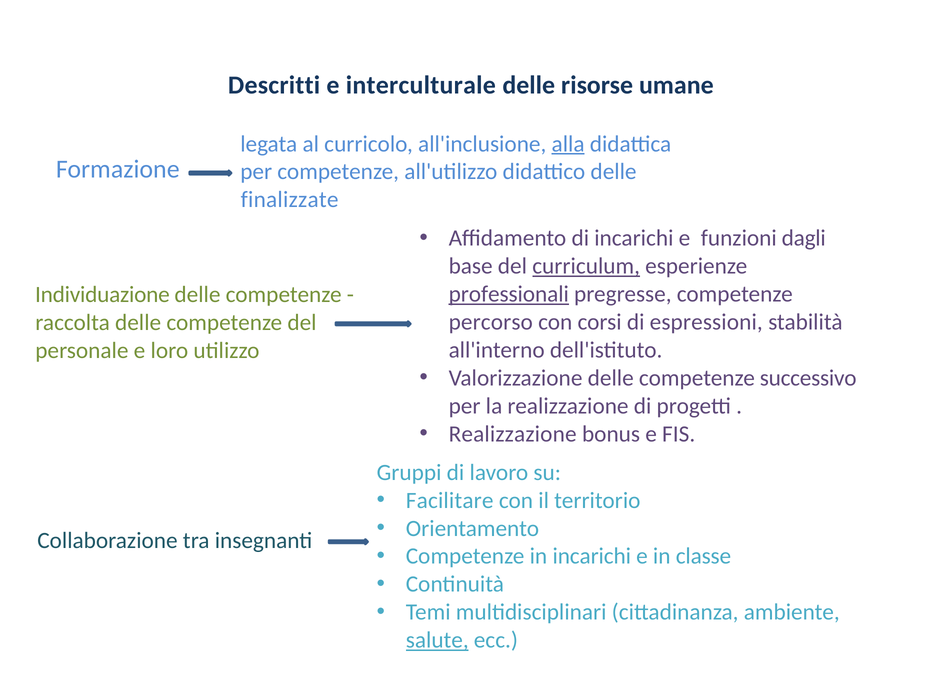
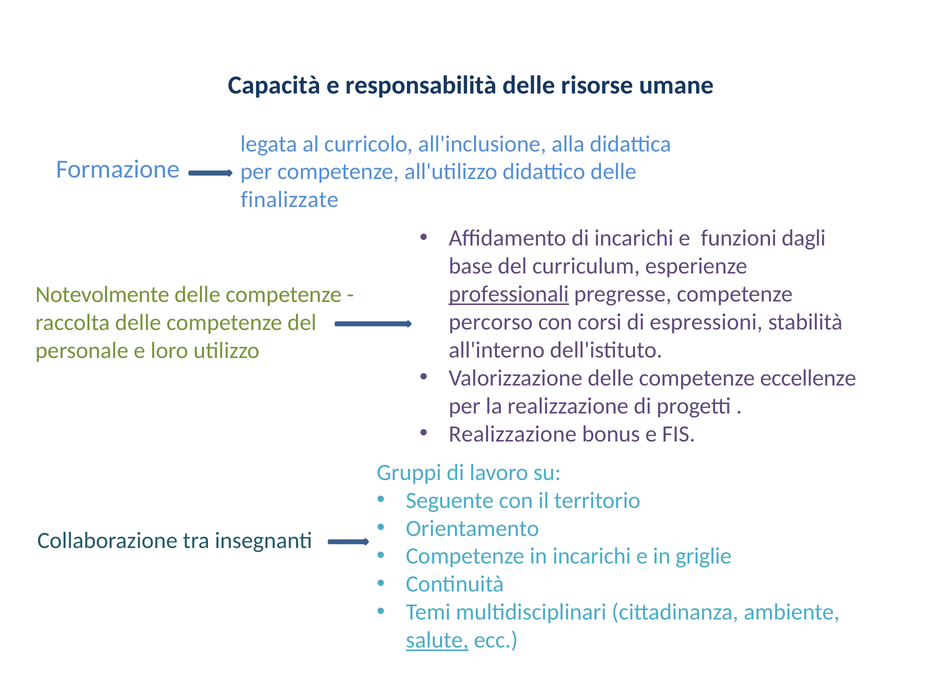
Descritti: Descritti -> Capacità
interculturale: interculturale -> responsabilità
alla underline: present -> none
curriculum underline: present -> none
Individuazione: Individuazione -> Notevolmente
successivo: successivo -> eccellenze
Facilitare: Facilitare -> Seguente
classe: classe -> griglie
